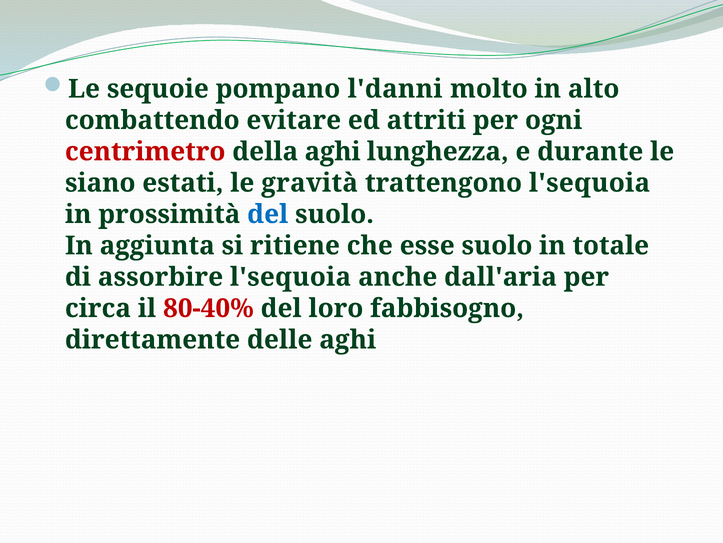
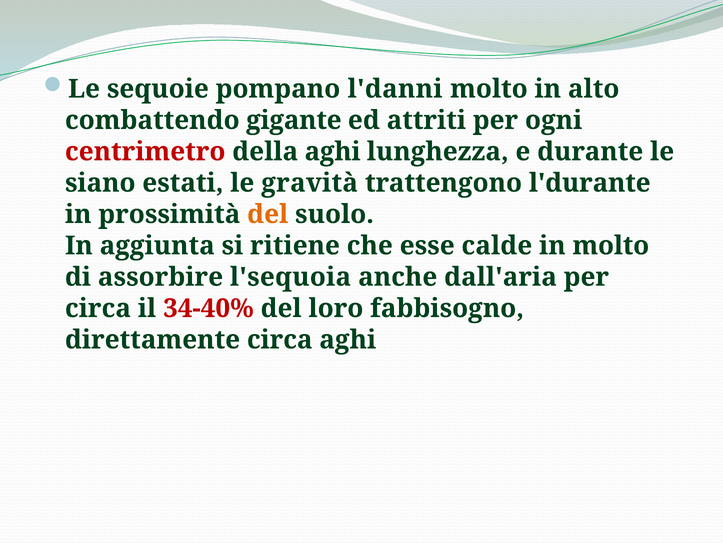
evitare: evitare -> gigante
trattengono l'sequoia: l'sequoia -> l'durante
del at (268, 214) colour: blue -> orange
esse suolo: suolo -> calde
in totale: totale -> molto
80-40%: 80-40% -> 34-40%
direttamente delle: delle -> circa
